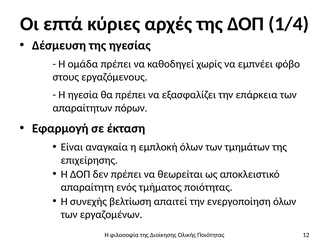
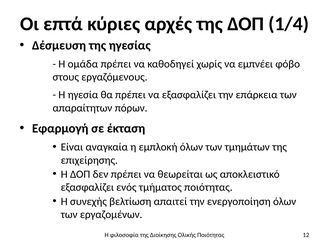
απαραίτητη at (87, 188): απαραίτητη -> εξασφαλίζει
